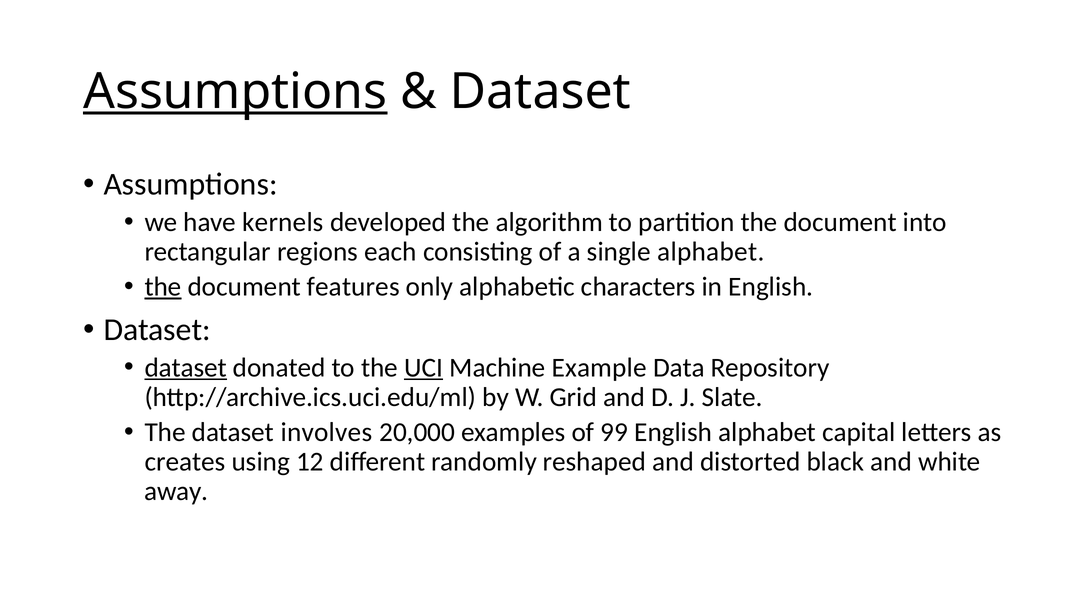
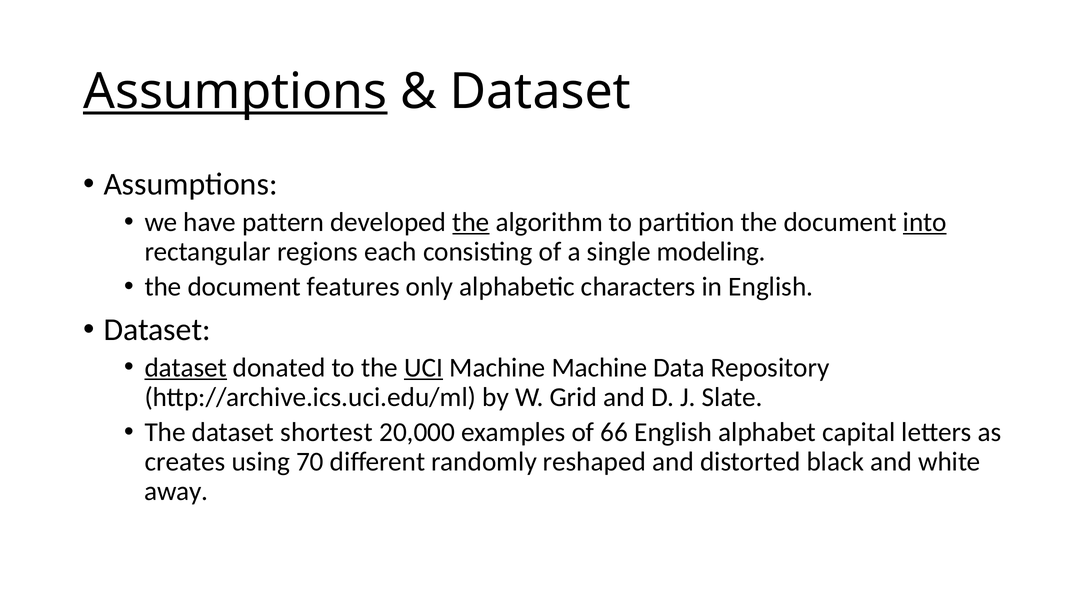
kernels: kernels -> pattern
the at (471, 222) underline: none -> present
into underline: none -> present
single alphabet: alphabet -> modeling
the at (163, 287) underline: present -> none
Machine Example: Example -> Machine
involves: involves -> shortest
99: 99 -> 66
12: 12 -> 70
